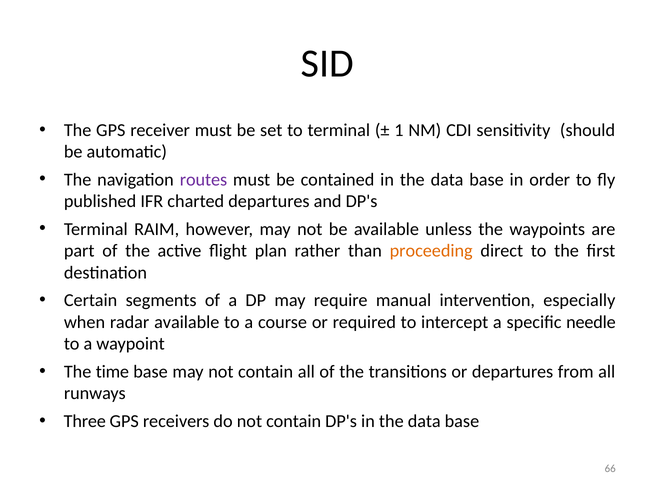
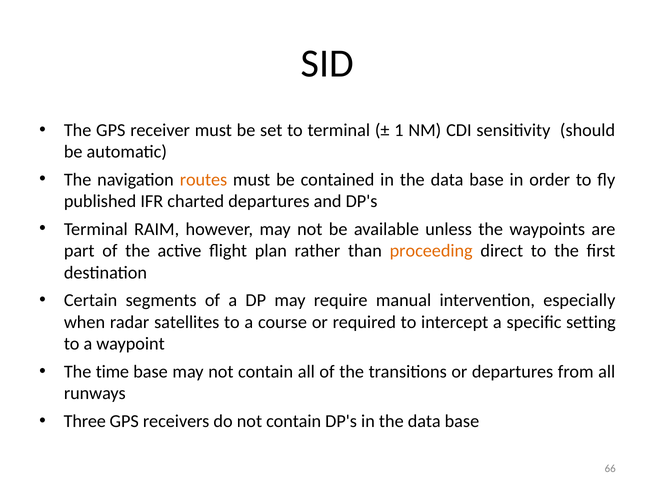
routes colour: purple -> orange
radar available: available -> satellites
needle: needle -> setting
